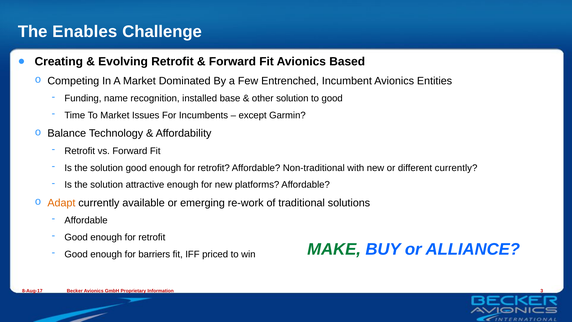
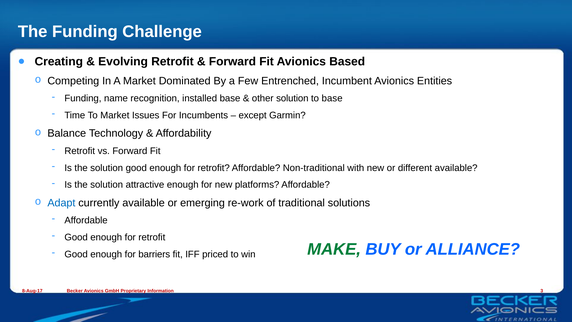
The Enables: Enables -> Funding
to good: good -> base
different currently: currently -> available
Adapt colour: orange -> blue
